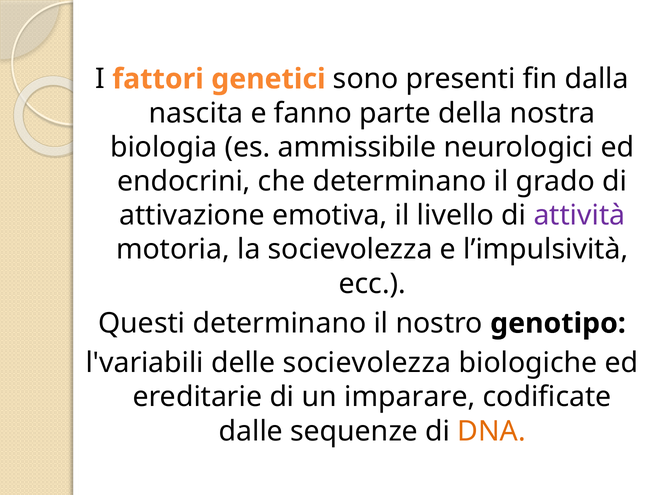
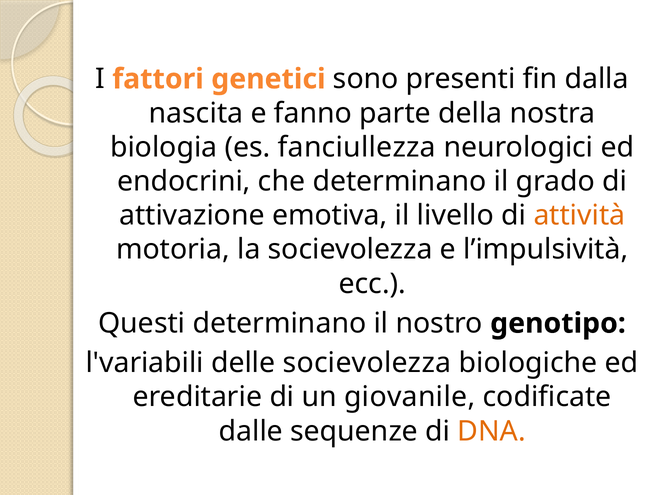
ammissibile: ammissibile -> fanciullezza
attività colour: purple -> orange
imparare: imparare -> giovanile
